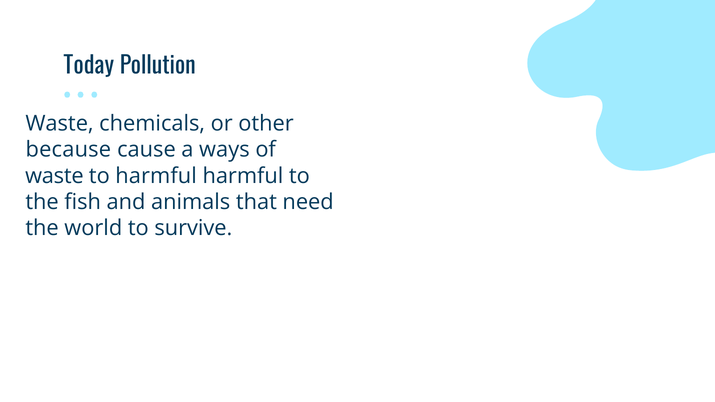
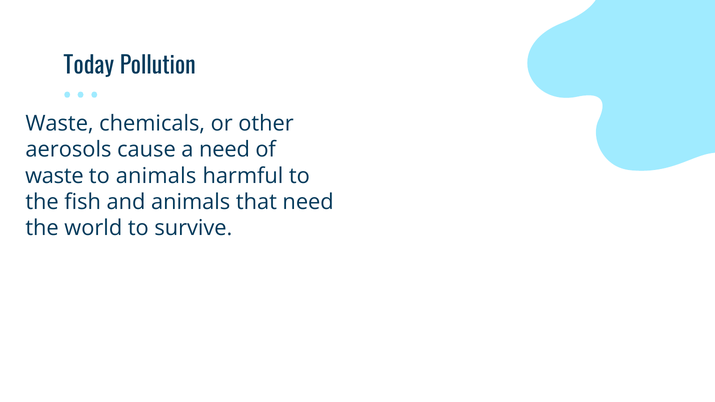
because: because -> aerosols
a ways: ways -> need
to harmful: harmful -> animals
